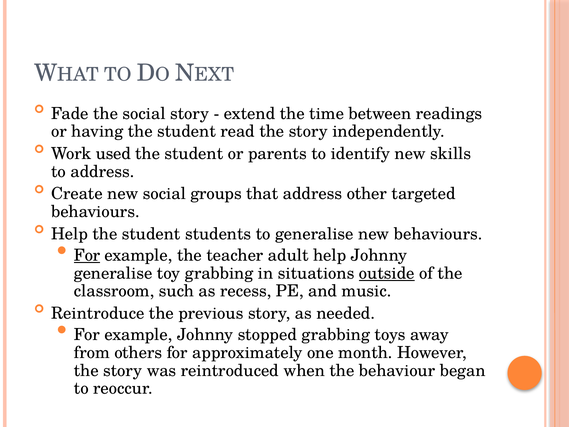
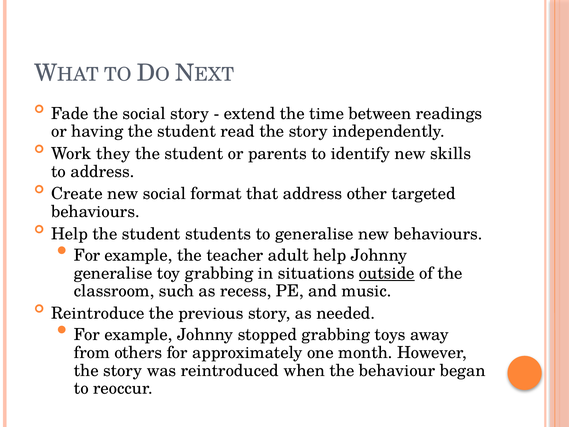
used: used -> they
groups: groups -> format
For at (87, 255) underline: present -> none
